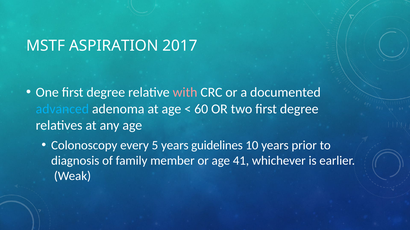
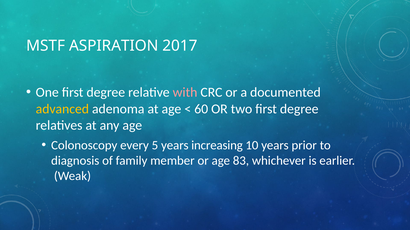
advanced colour: light blue -> yellow
guidelines: guidelines -> increasing
41: 41 -> 83
